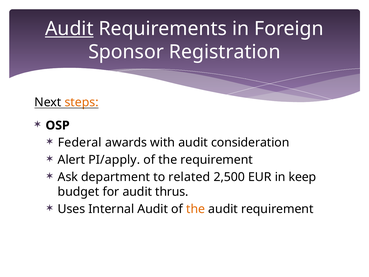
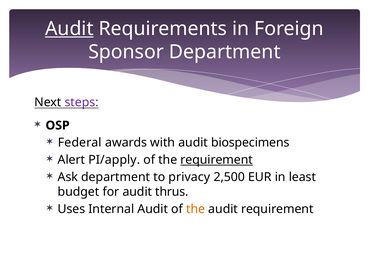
Sponsor Registration: Registration -> Department
steps colour: orange -> purple
consideration: consideration -> biospecimens
requirement at (217, 160) underline: none -> present
related: related -> privacy
keep: keep -> least
